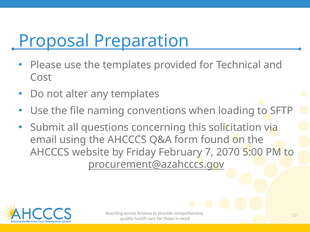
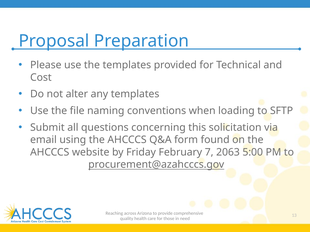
2070: 2070 -> 2063
